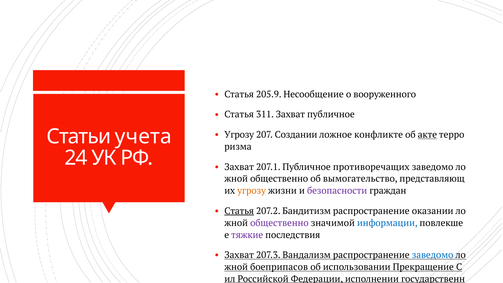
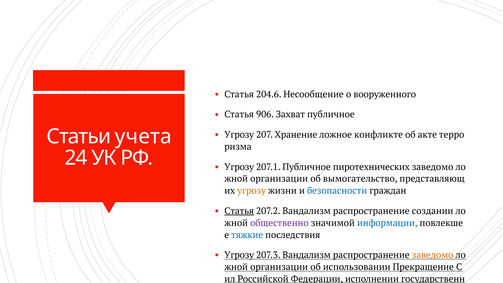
205.9: 205.9 -> 204.6
311: 311 -> 906
Создании: Создании -> Хранение
акте underline: present -> none
Захват at (239, 167): Захват -> Угрозу
противоречащих: противоречащих -> пиротехнических
общественно at (279, 179): общественно -> организации
безопасности colour: purple -> blue
207.2 Бандитизм: Бандитизм -> Вандализм
распространение оказании: оказании -> создании
тяжкие colour: purple -> blue
Захват at (239, 255): Захват -> Угрозу
заведомо at (433, 255) colour: blue -> orange
боеприпасов at (279, 267): боеприпасов -> организации
